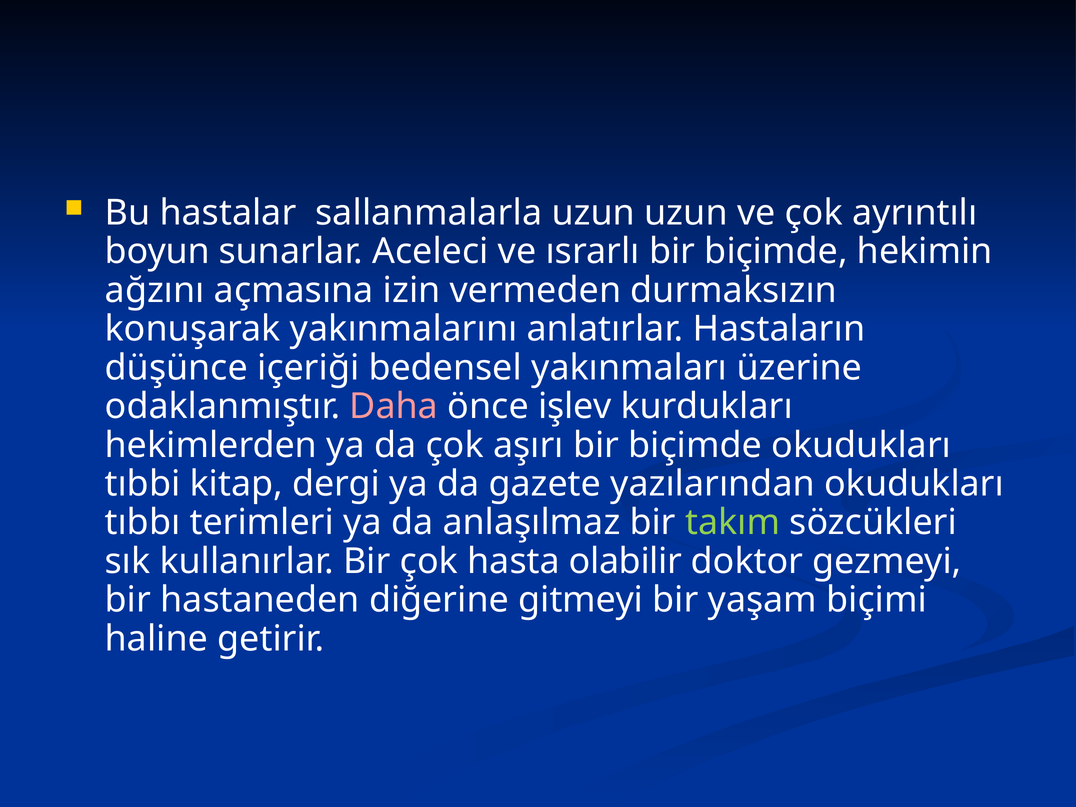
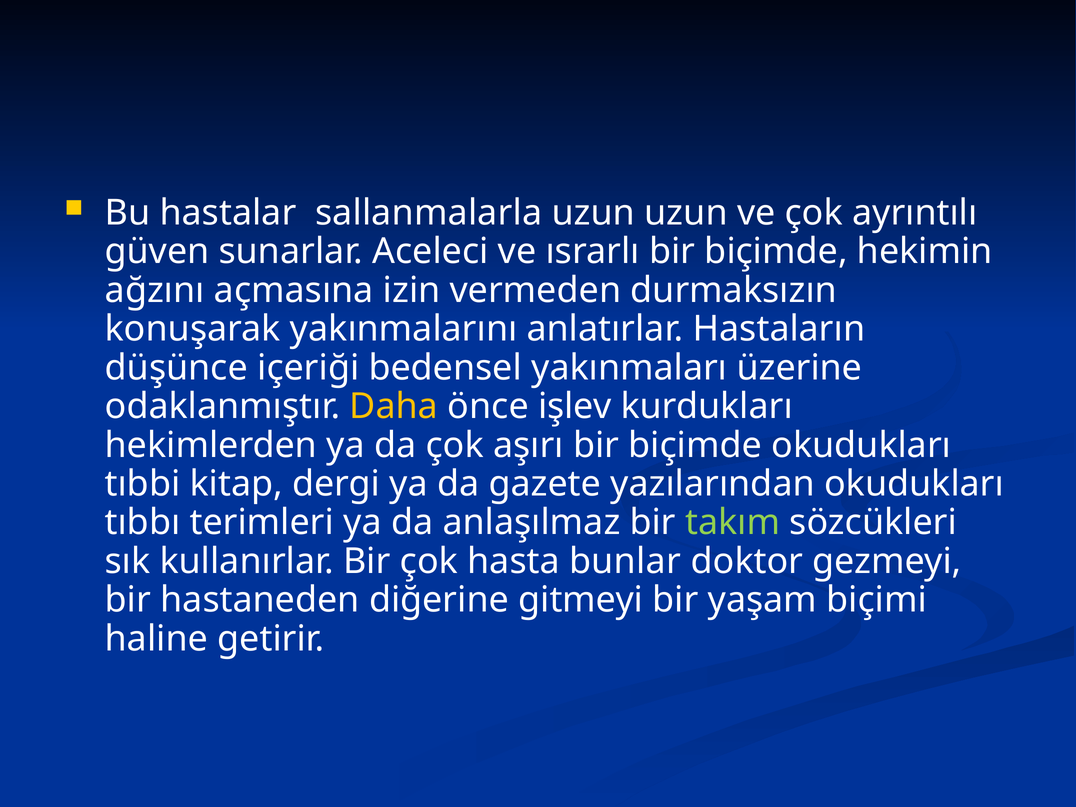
boyun: boyun -> güven
Daha colour: pink -> yellow
olabilir: olabilir -> bunlar
